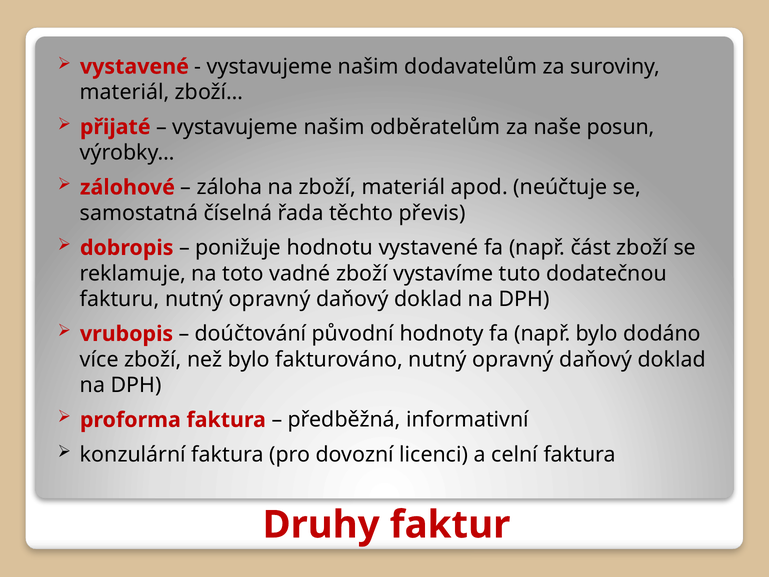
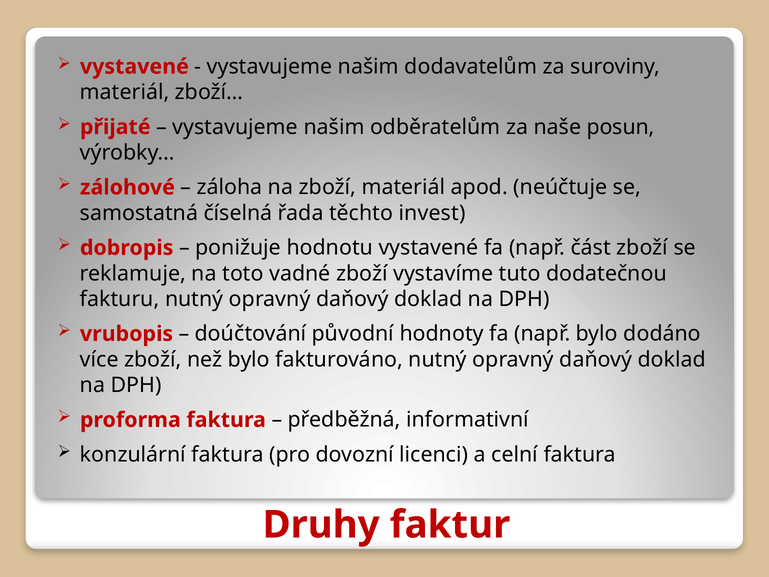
převis: převis -> invest
